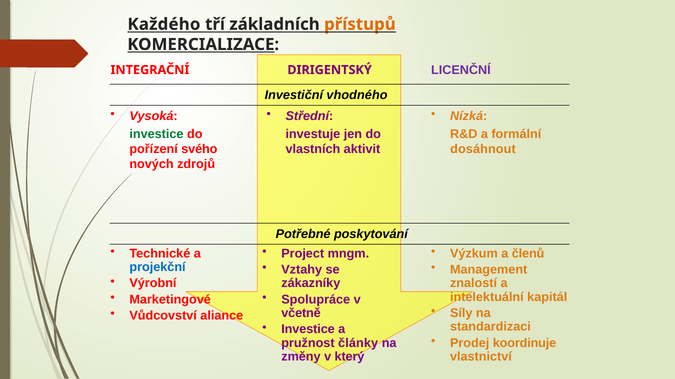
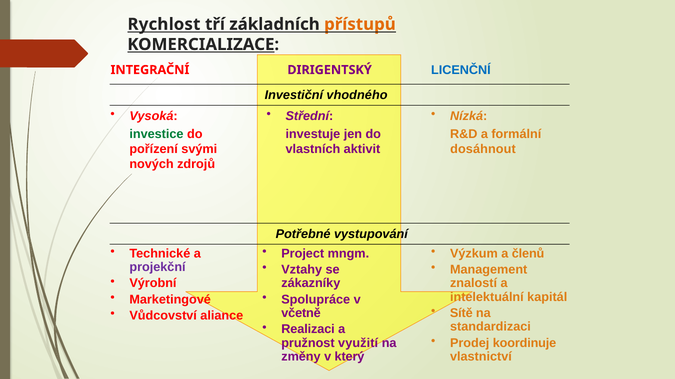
Každého: Každého -> Rychlost
LICENČNÍ colour: purple -> blue
svého: svého -> svými
poskytování: poskytování -> vystupování
projekční colour: blue -> purple
Síly: Síly -> Sítě
Investice at (308, 330): Investice -> Realizaci
články: články -> využití
